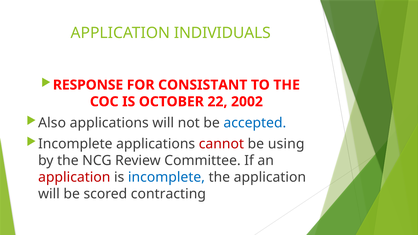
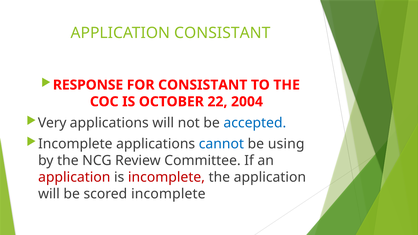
APPLICATION INDIVIDUALS: INDIVIDUALS -> CONSISTANT
2002: 2002 -> 2004
Also: Also -> Very
cannot colour: red -> blue
incomplete at (166, 177) colour: blue -> red
scored contracting: contracting -> incomplete
